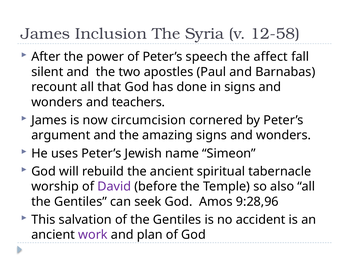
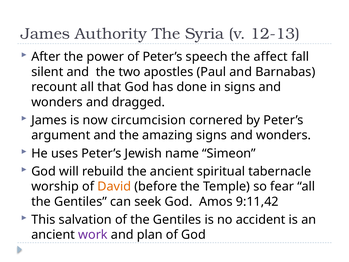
Inclusion: Inclusion -> Authority
12-58: 12-58 -> 12-13
teachers: teachers -> dragged
David colour: purple -> orange
also: also -> fear
9:28,96: 9:28,96 -> 9:11,42
